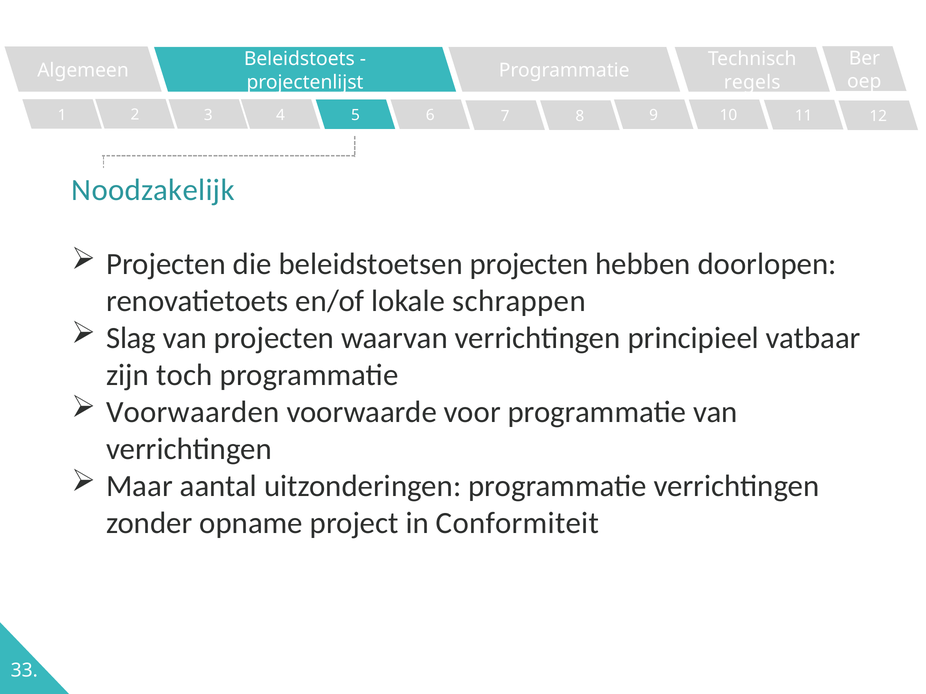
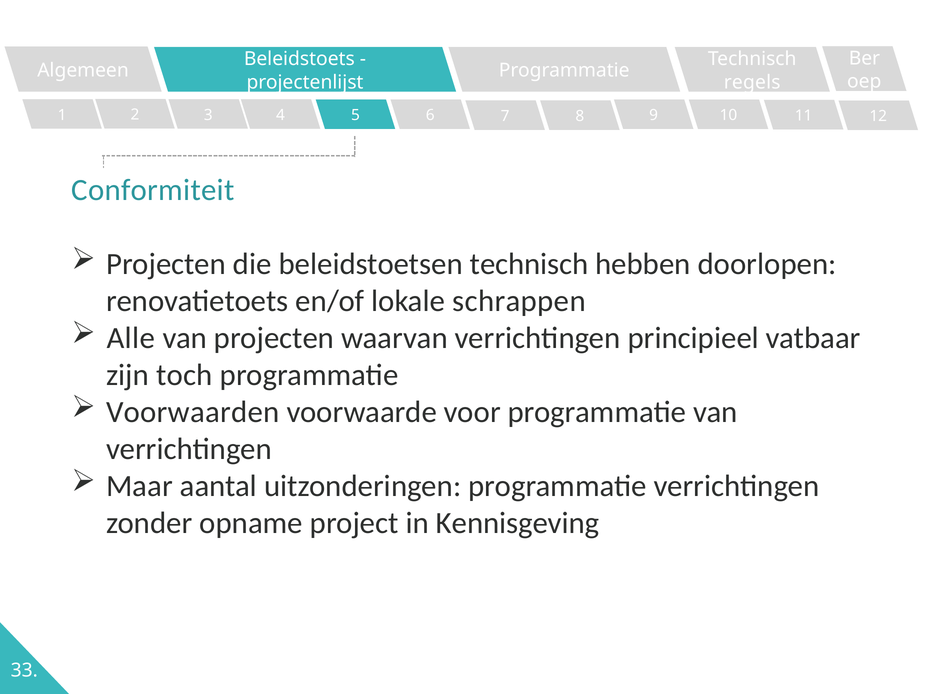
Noodzakelijk: Noodzakelijk -> Conformiteit
beleidstoetsen projecten: projecten -> technisch
Slag: Slag -> Alle
Conformiteit: Conformiteit -> Kennisgeving
